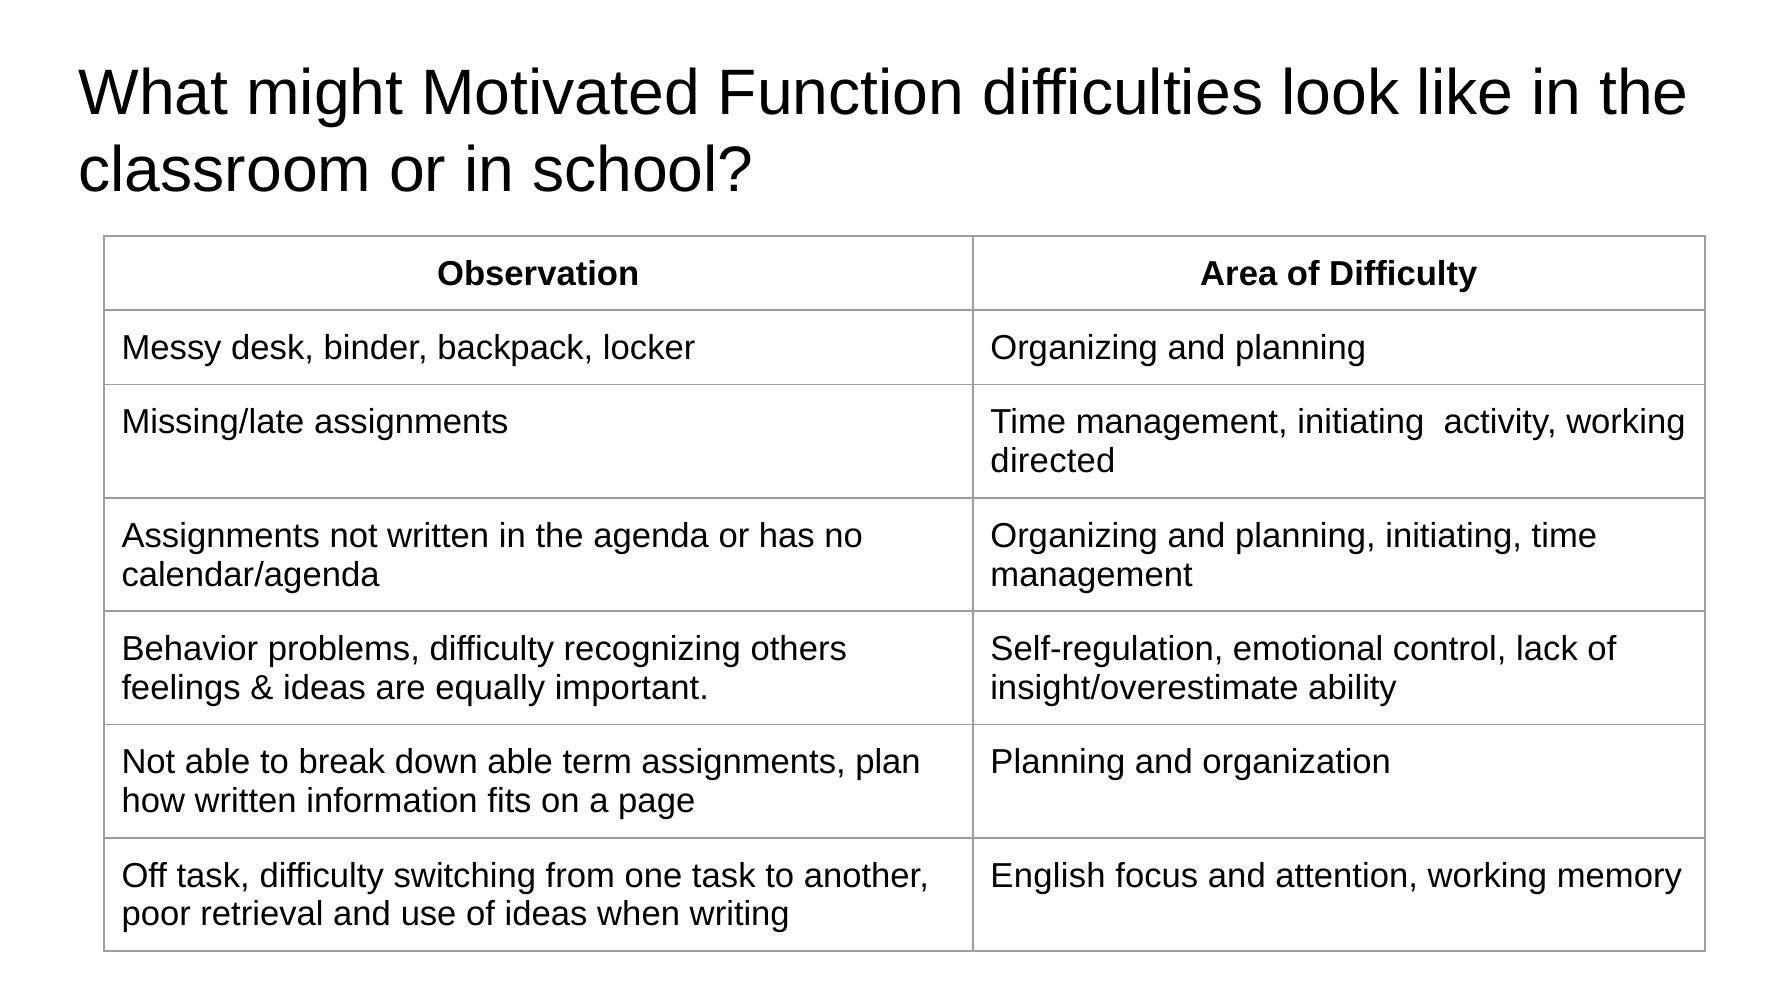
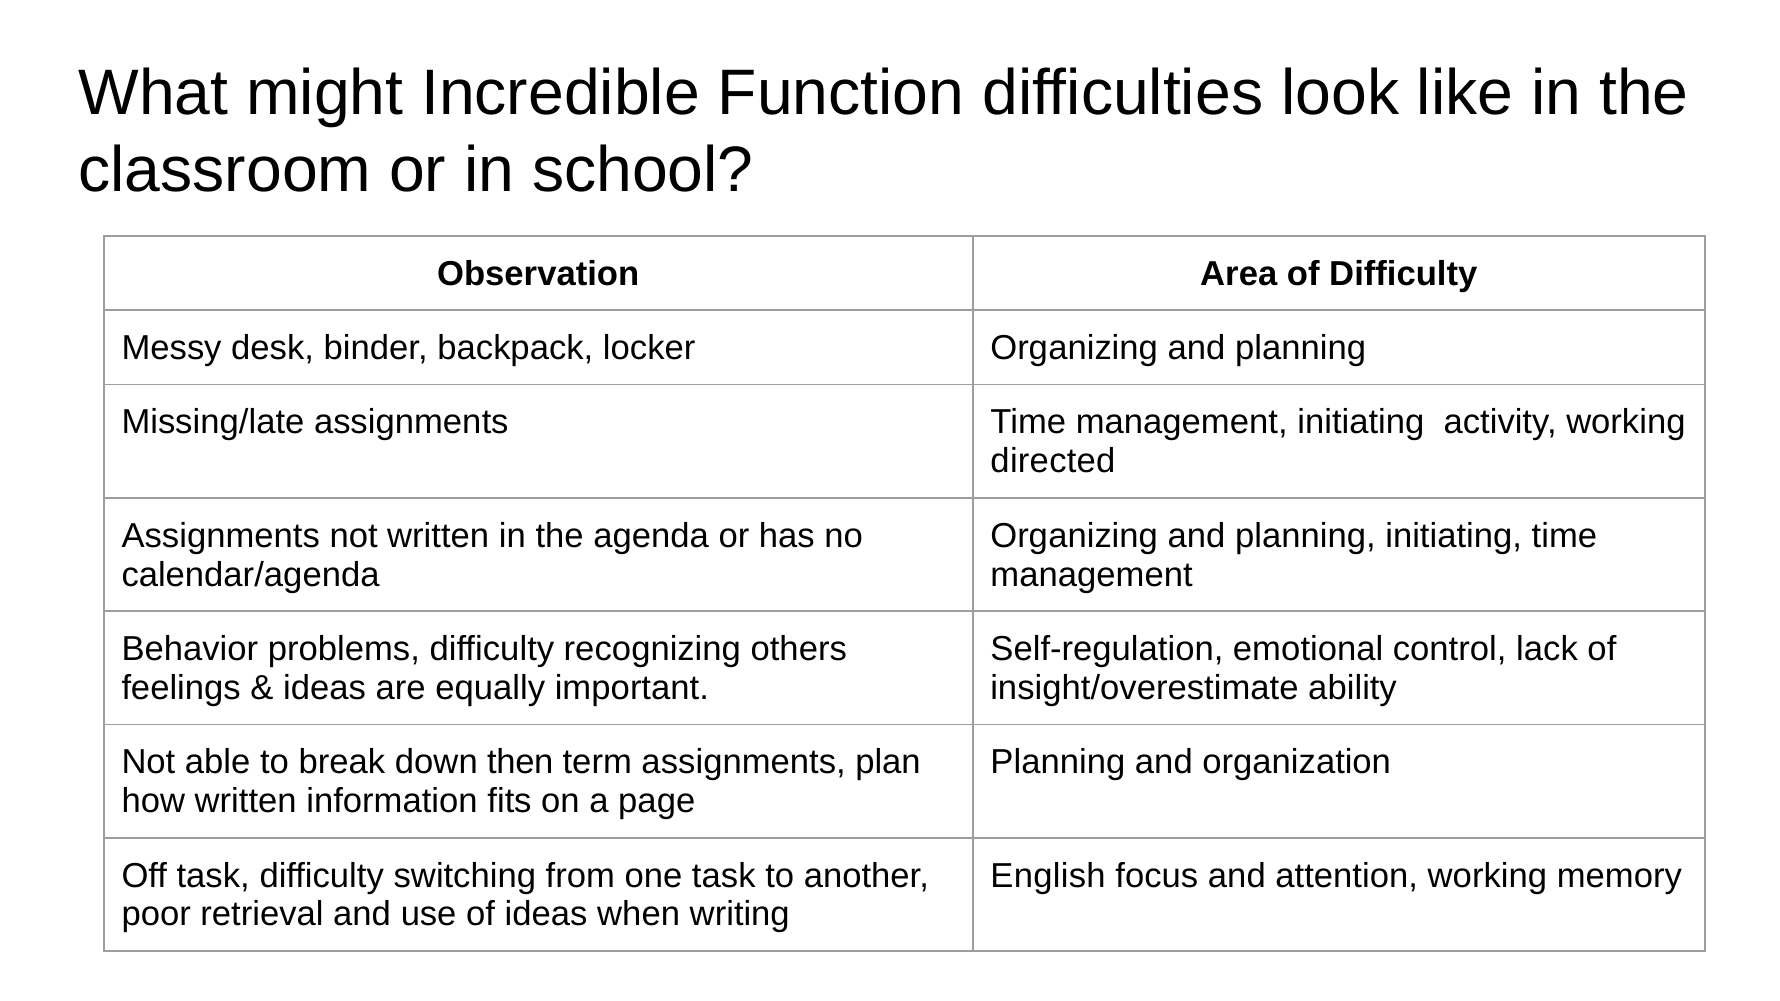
Motivated: Motivated -> Incredible
down able: able -> then
